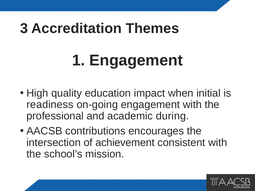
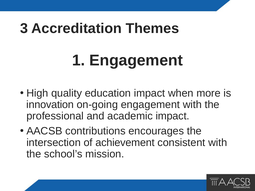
initial: initial -> more
readiness: readiness -> innovation
academic during: during -> impact
